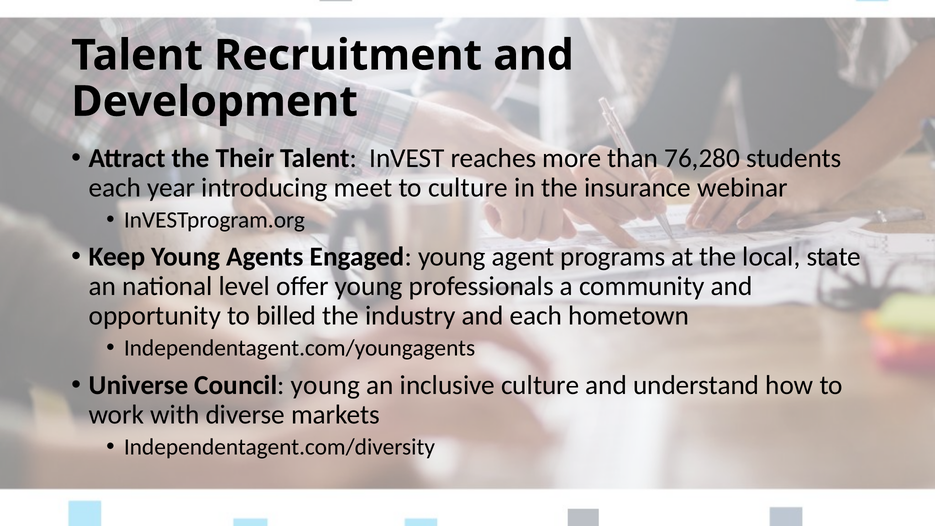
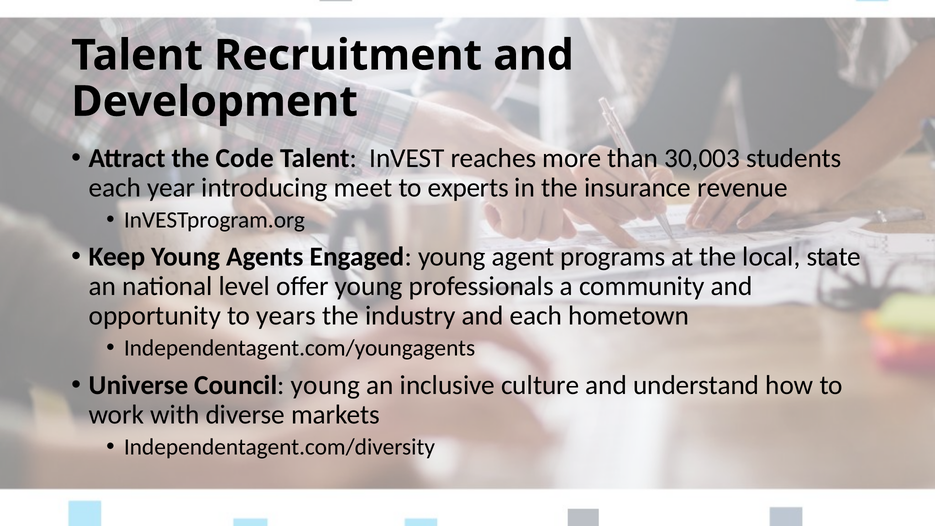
Their: Their -> Code
76,280: 76,280 -> 30,003
to culture: culture -> experts
webinar: webinar -> revenue
billed: billed -> years
